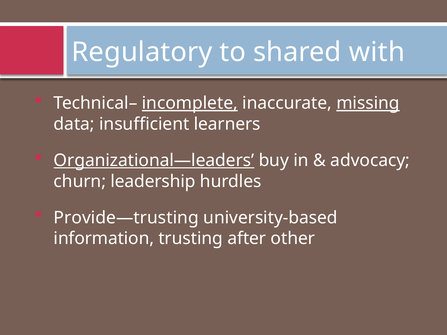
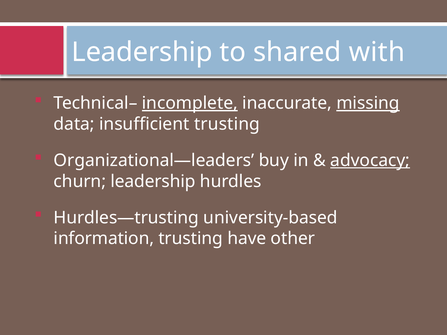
Regulatory at (142, 52): Regulatory -> Leadership
insufficient learners: learners -> trusting
Organizational—leaders underline: present -> none
advocacy underline: none -> present
Provide—trusting: Provide—trusting -> Hurdles—trusting
after: after -> have
